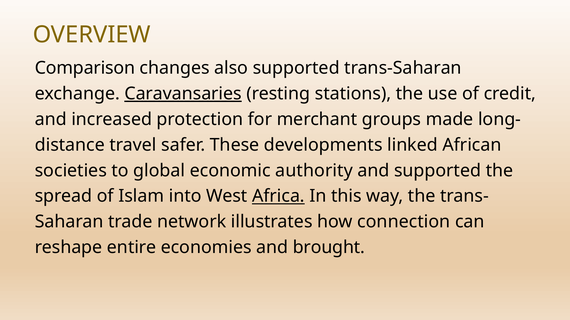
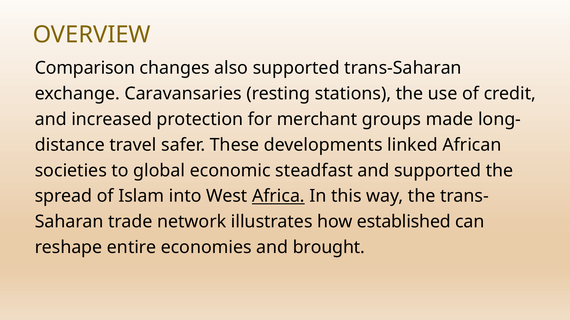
Caravansaries underline: present -> none
authority: authority -> steadfast
connection: connection -> established
